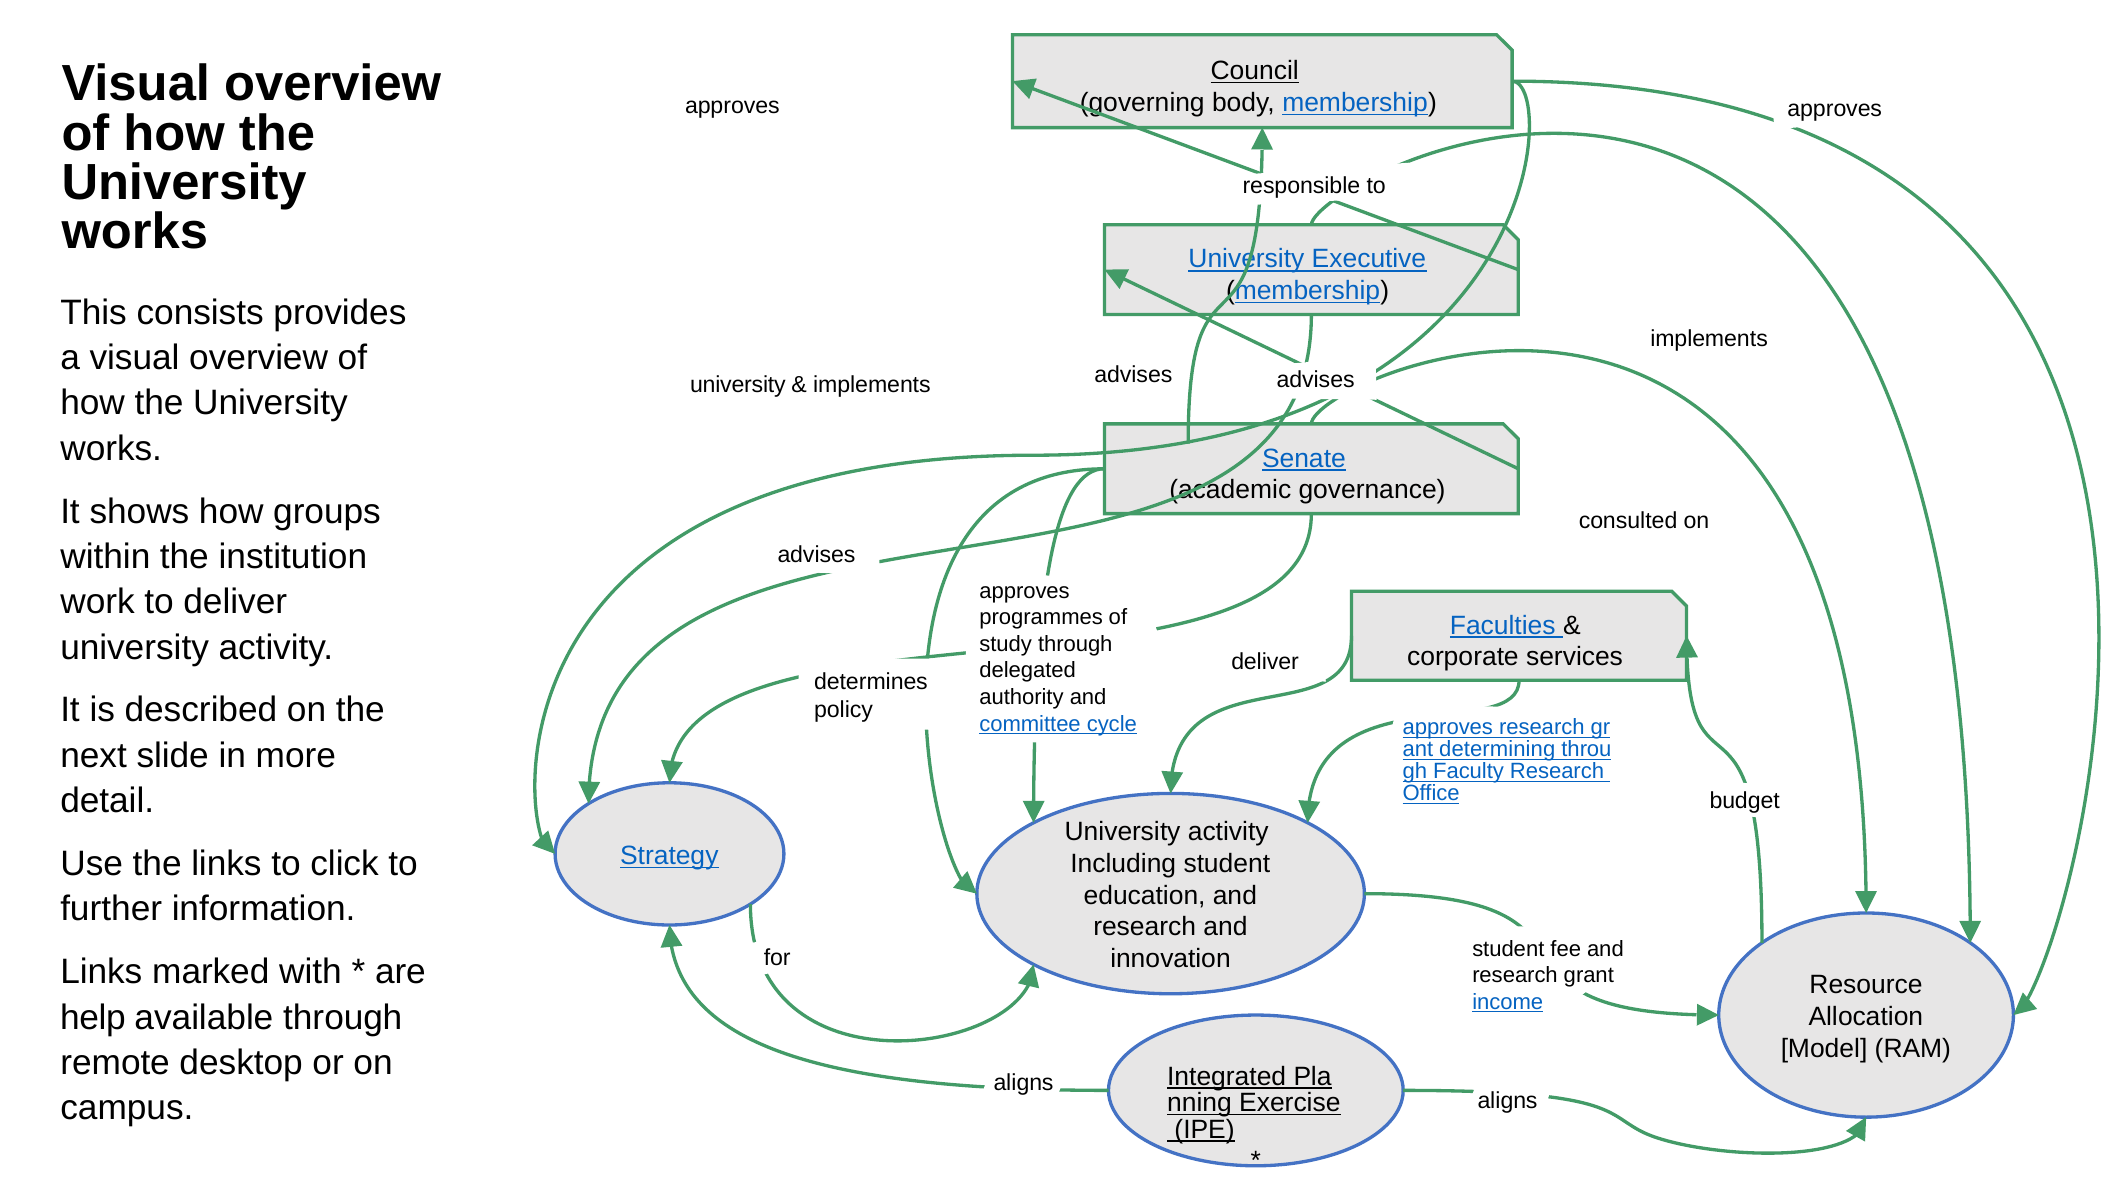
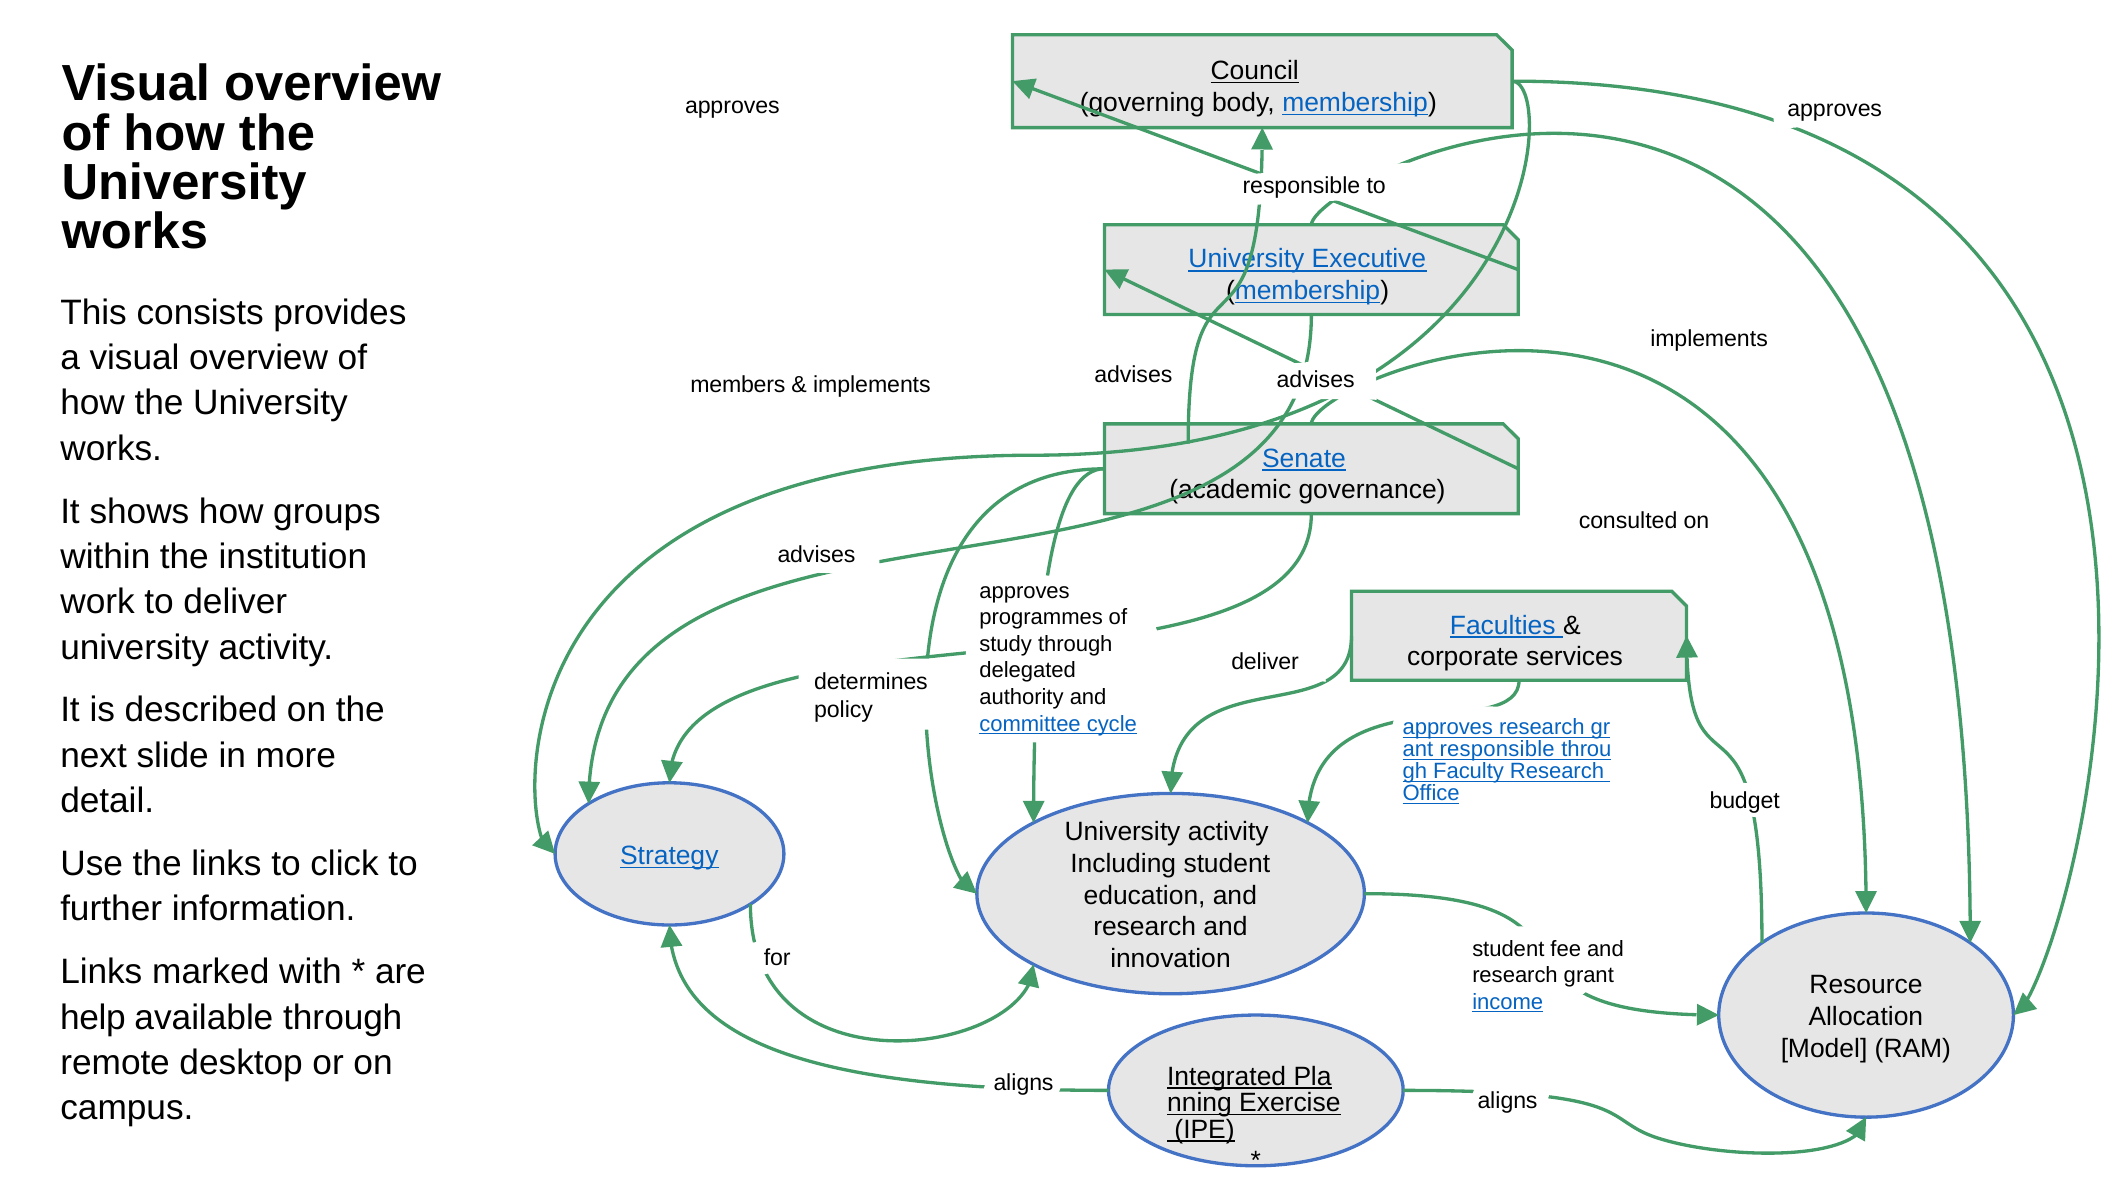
university at (738, 385): university -> members
determining at (1497, 749): determining -> responsible
